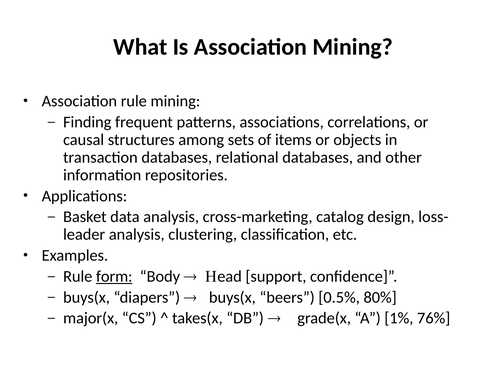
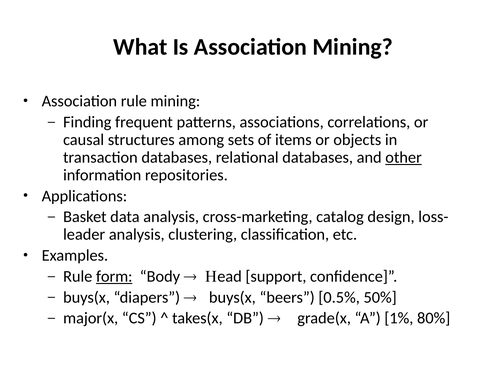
other underline: none -> present
80%: 80% -> 50%
76%: 76% -> 80%
